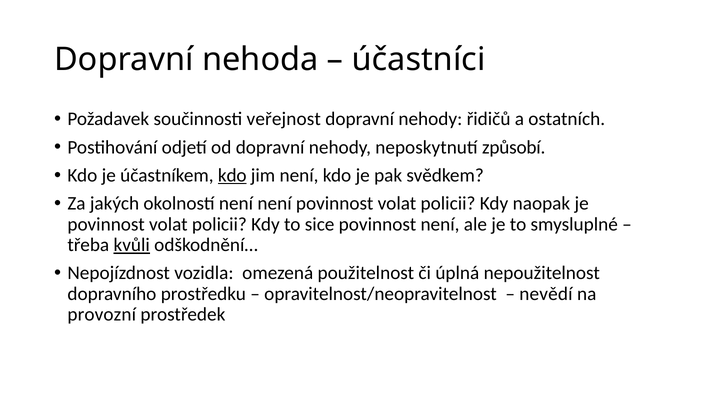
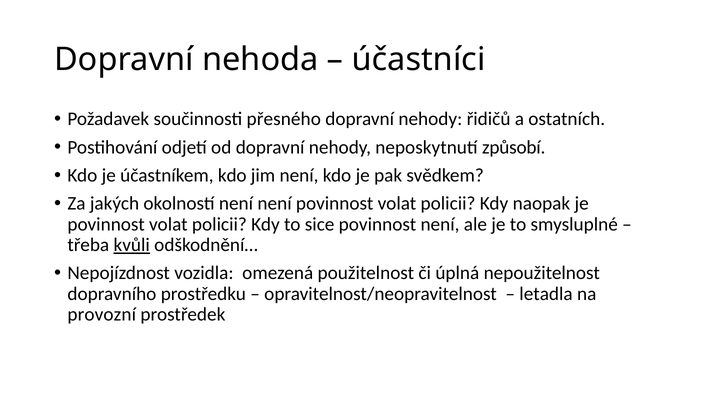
veřejnost: veřejnost -> přesného
kdo at (232, 176) underline: present -> none
nevědí: nevědí -> letadla
